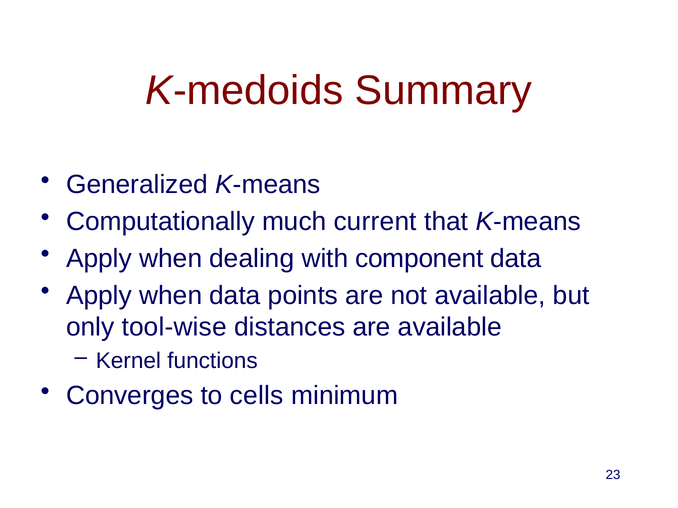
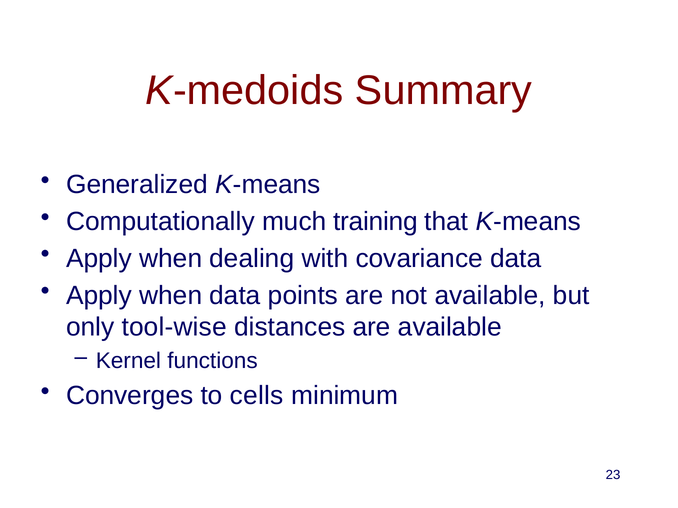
current: current -> training
component: component -> covariance
